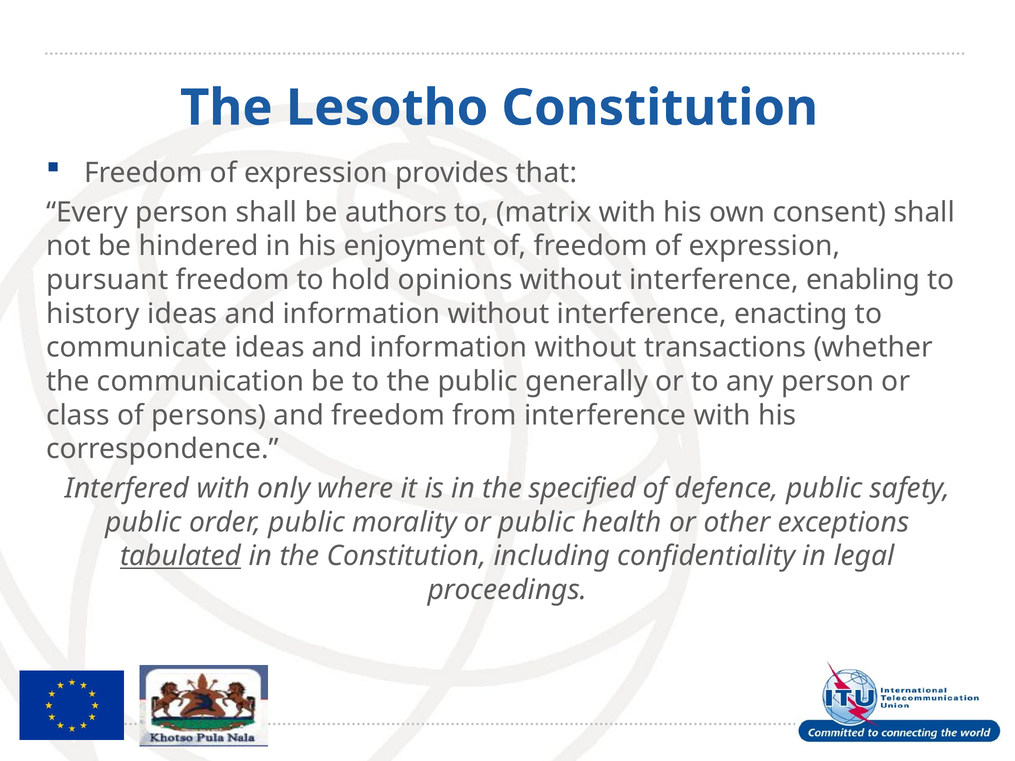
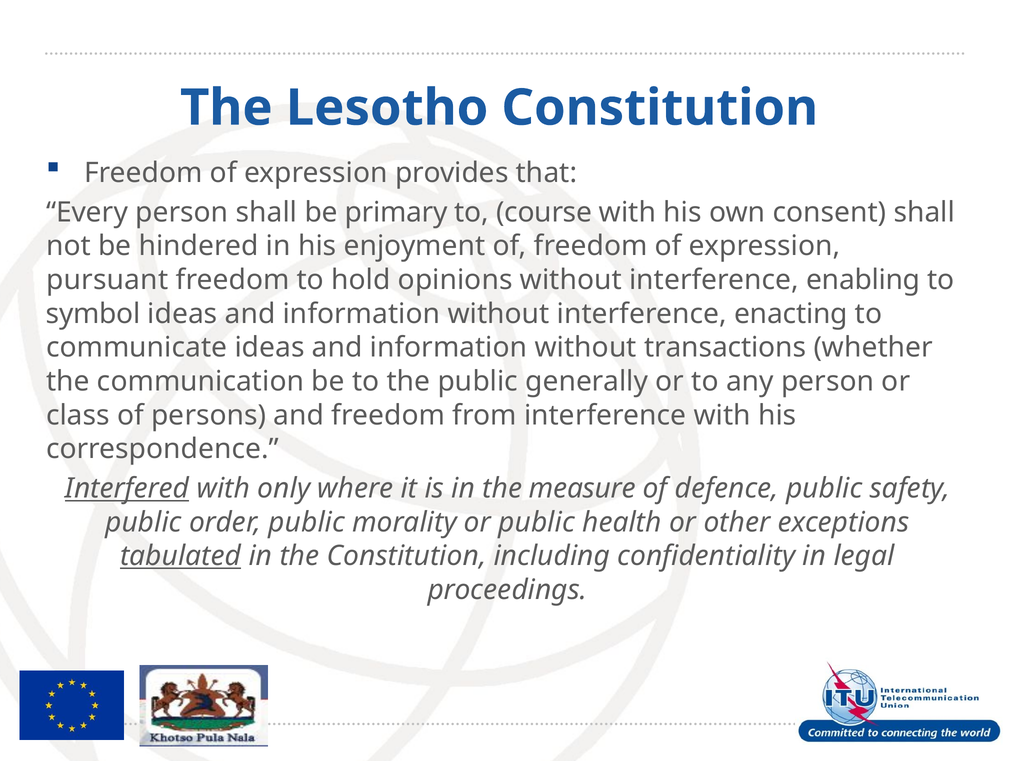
authors: authors -> primary
matrix: matrix -> course
history: history -> symbol
Interfered underline: none -> present
specified: specified -> measure
